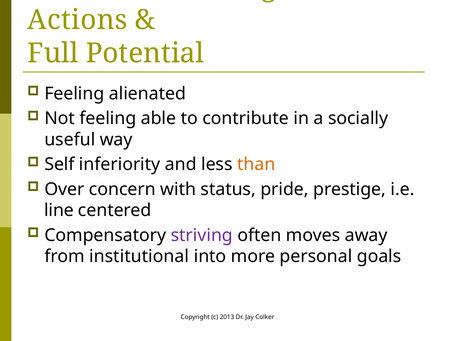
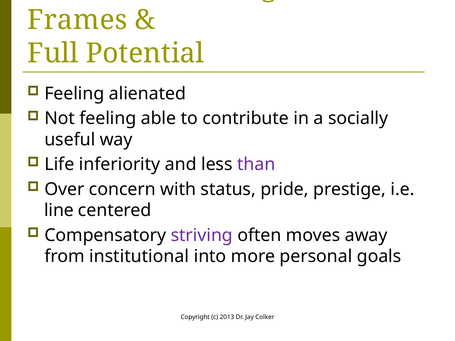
Actions: Actions -> Frames
Self: Self -> Life
than colour: orange -> purple
